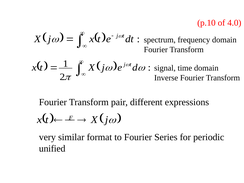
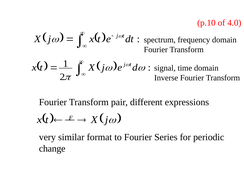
unified: unified -> change
